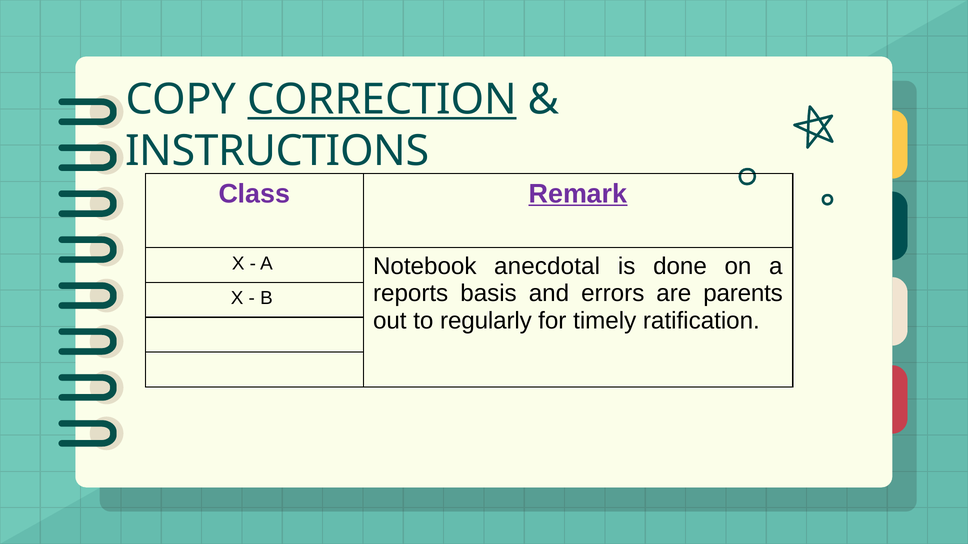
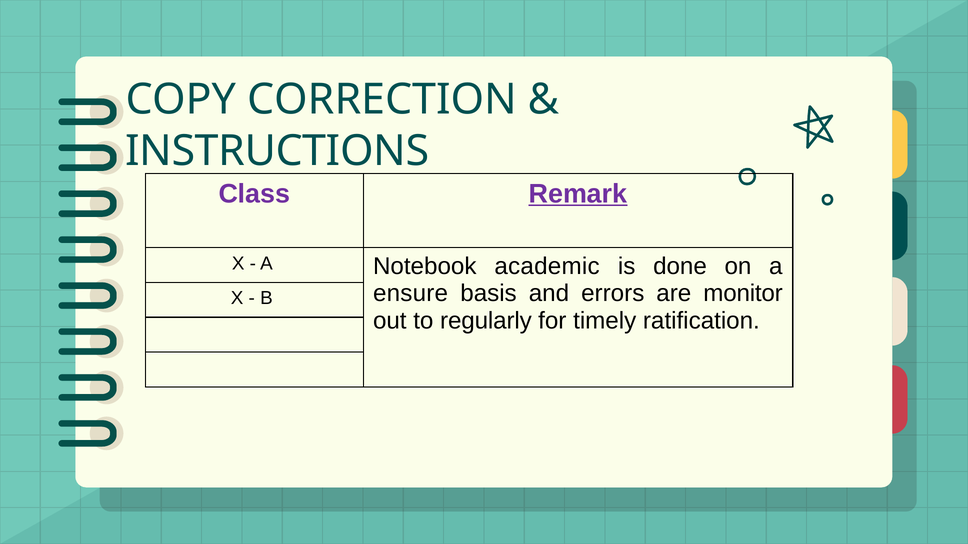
CORRECTION underline: present -> none
anecdotal: anecdotal -> academic
reports: reports -> ensure
parents: parents -> monitor
